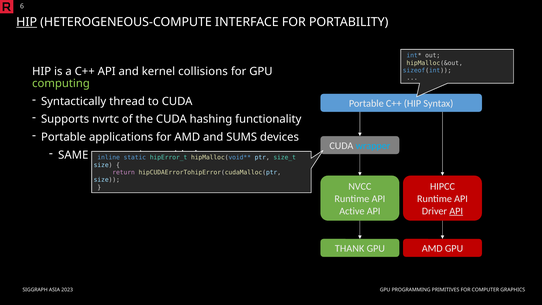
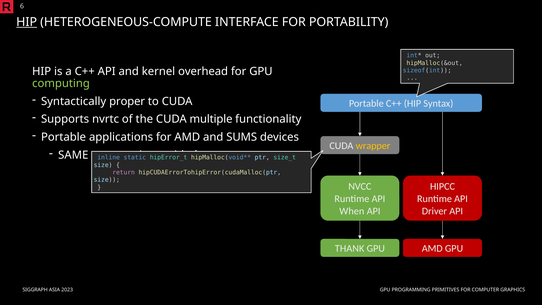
collisions: collisions -> overhead
thread: thread -> proper
hashing: hashing -> multiple
wrapper at (373, 146) colour: light blue -> yellow
Active: Active -> When
API at (456, 211) underline: present -> none
